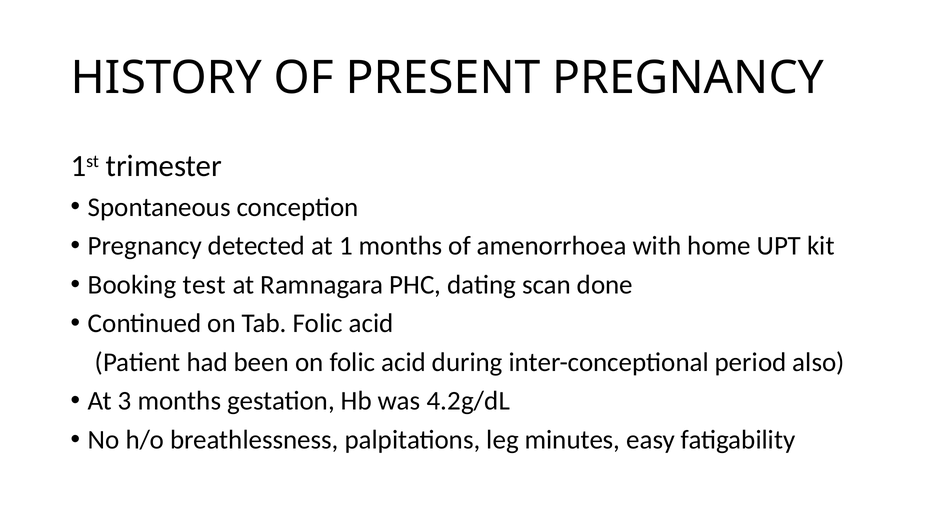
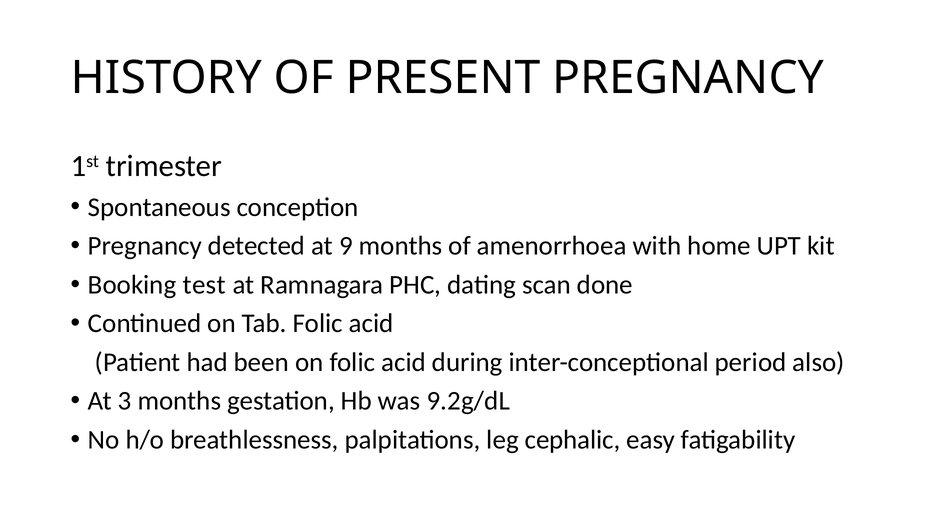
1: 1 -> 9
4.2g/dL: 4.2g/dL -> 9.2g/dL
minutes: minutes -> cephalic
